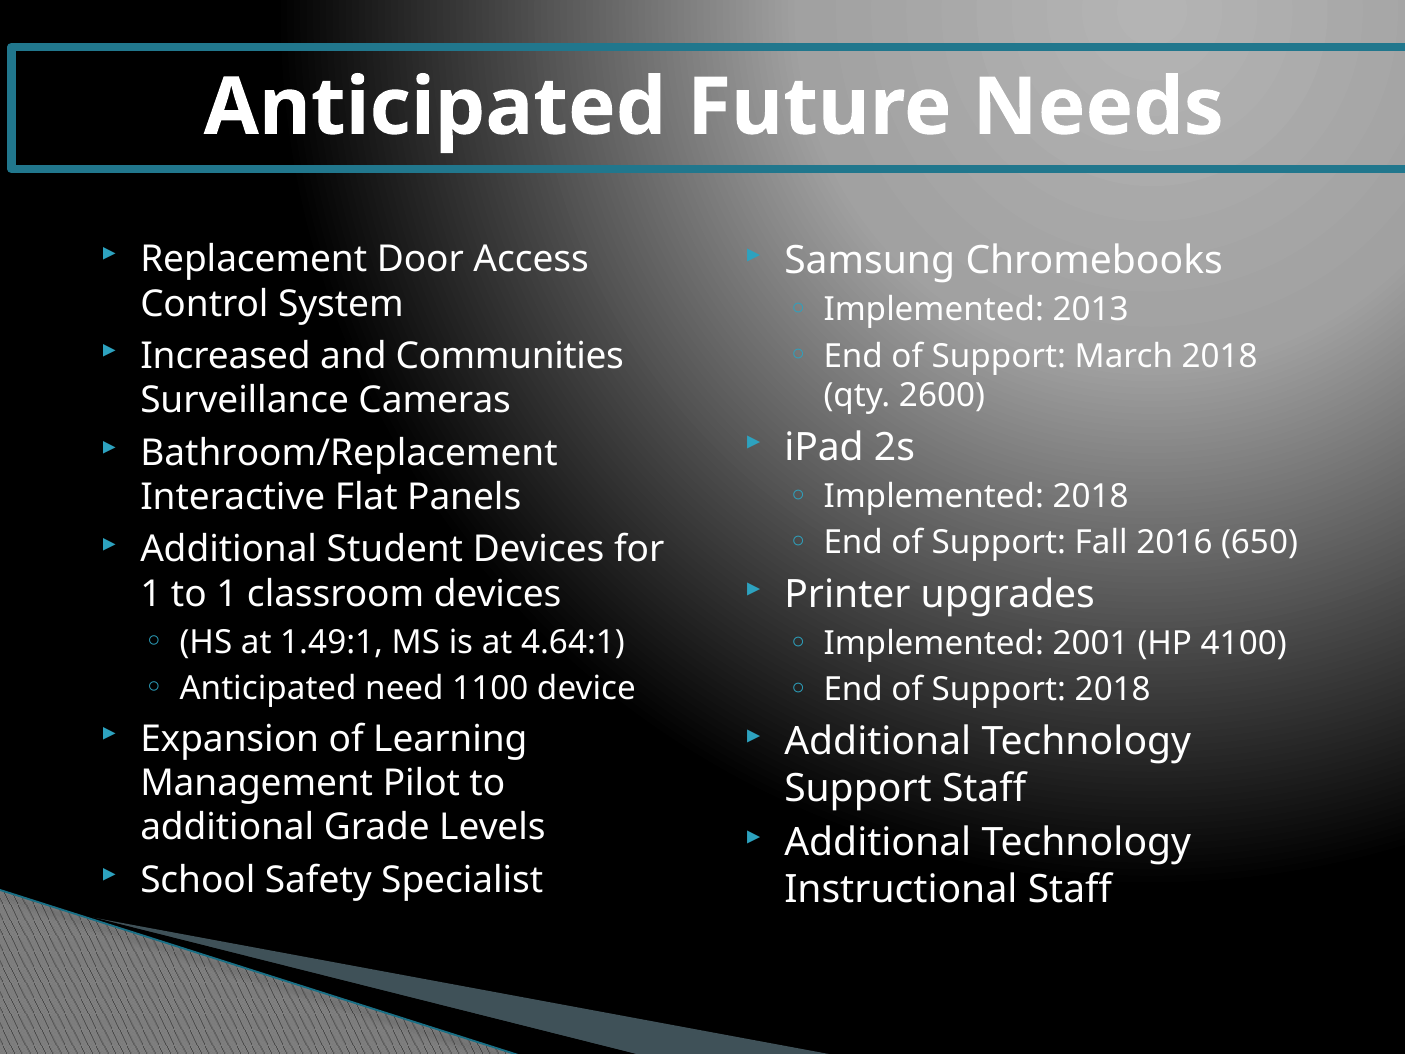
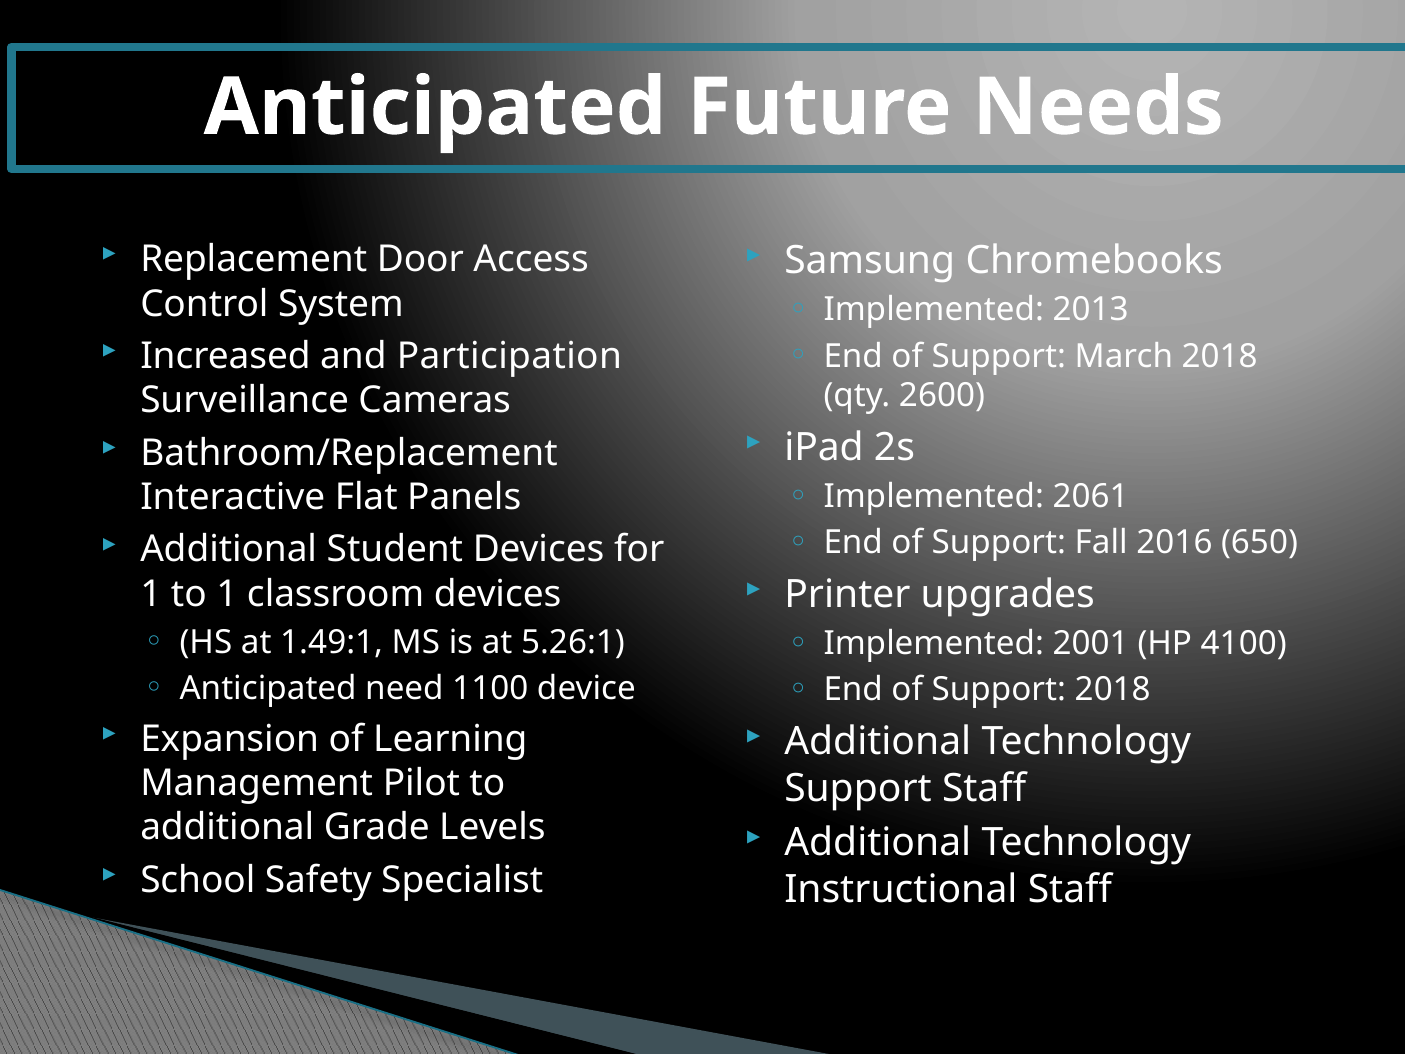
Communities: Communities -> Participation
Implemented 2018: 2018 -> 2061
4.64:1: 4.64:1 -> 5.26:1
